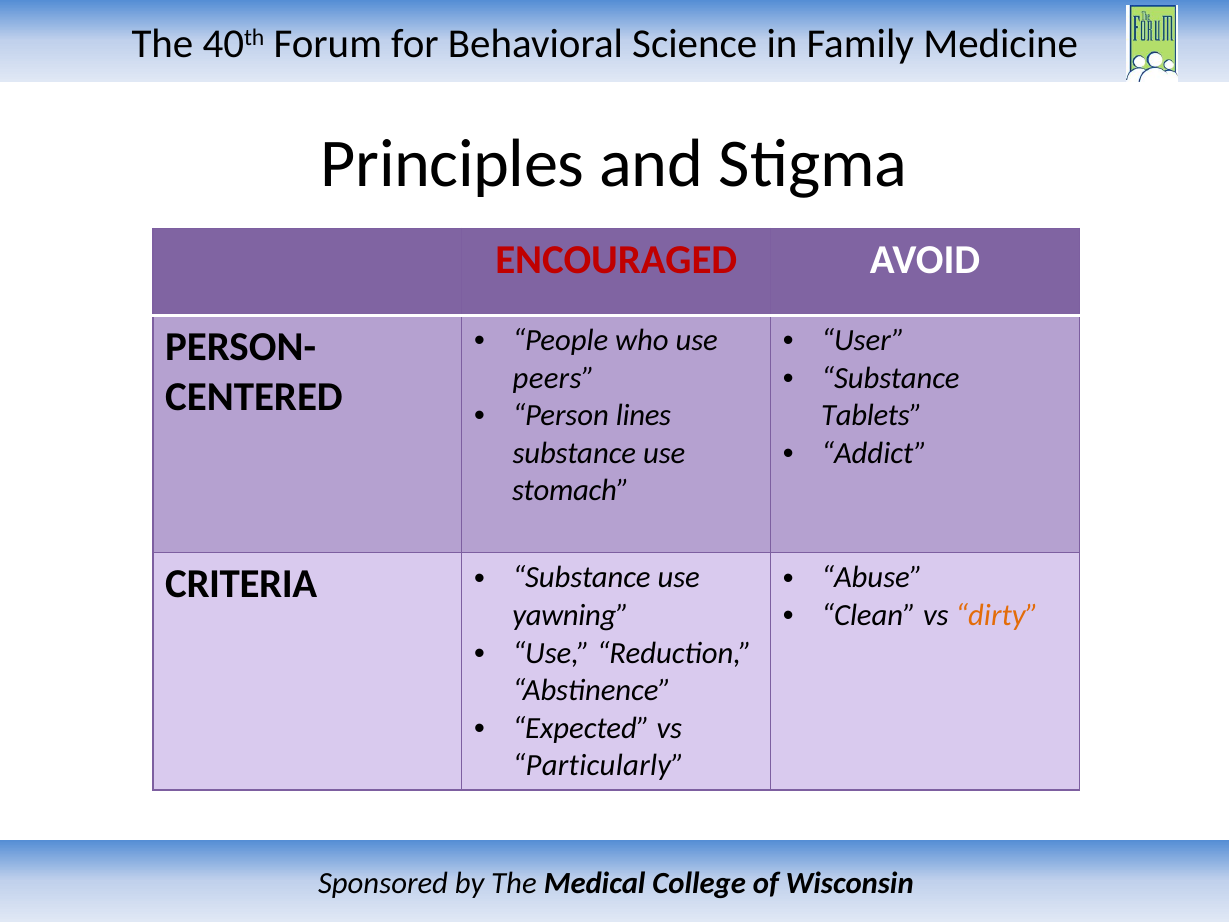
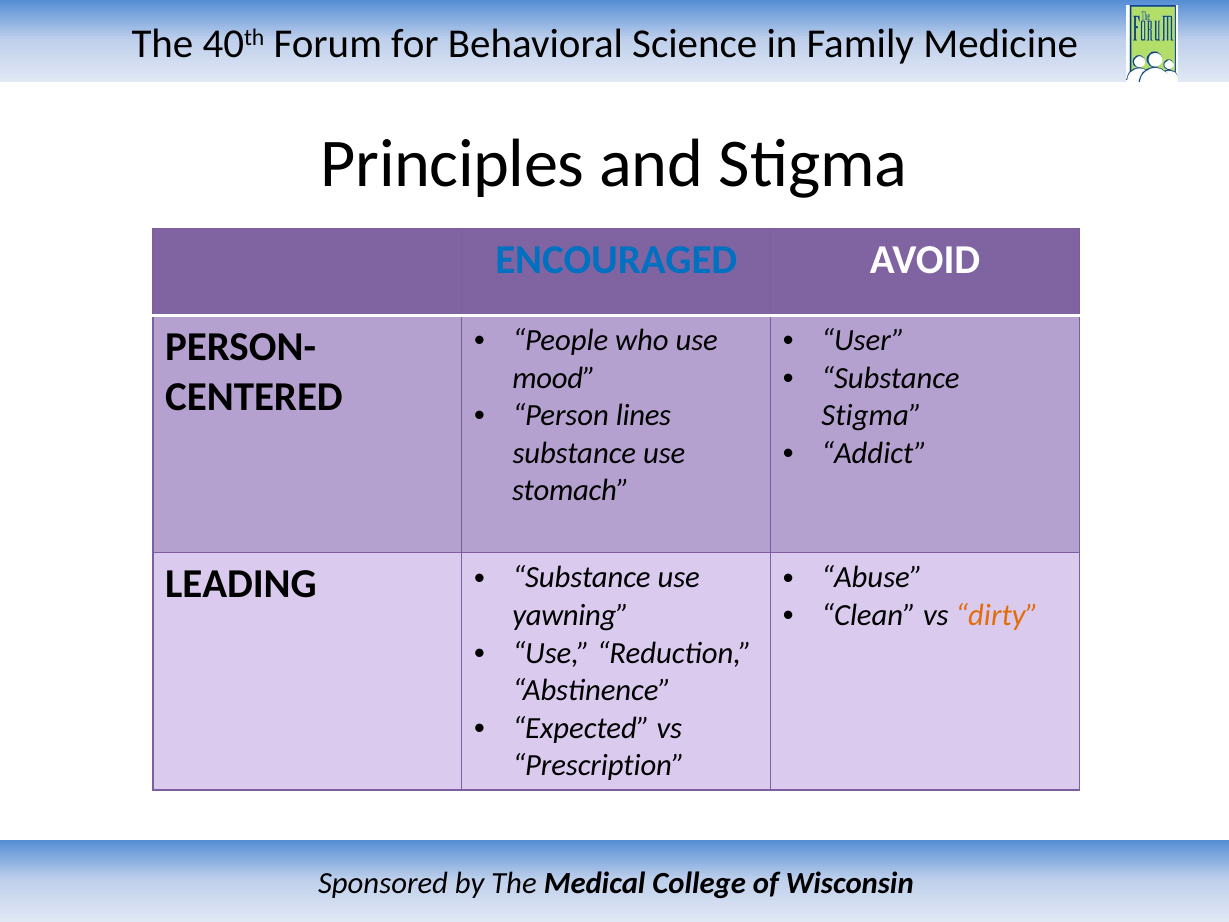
ENCOURAGED colour: red -> blue
peers: peers -> mood
Tablets at (872, 415): Tablets -> Stigma
CRITERIA: CRITERIA -> LEADING
Particularly: Particularly -> Prescription
